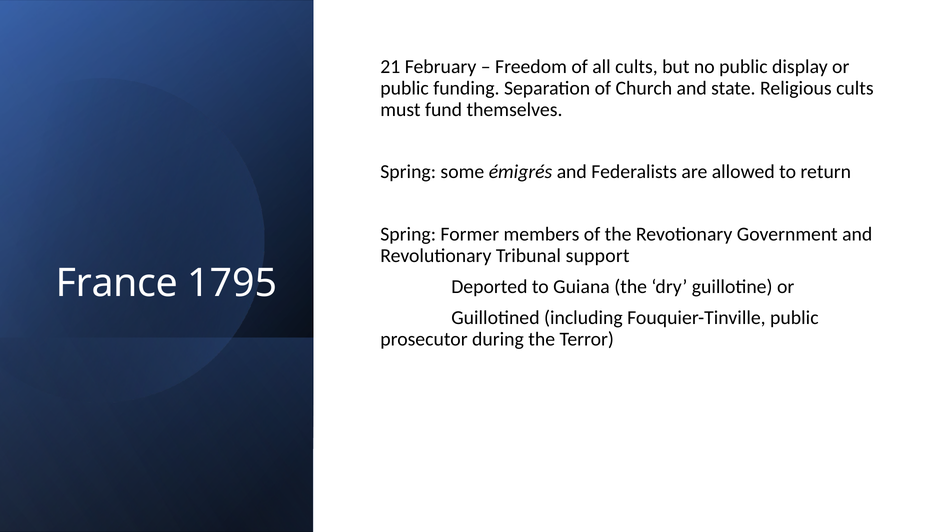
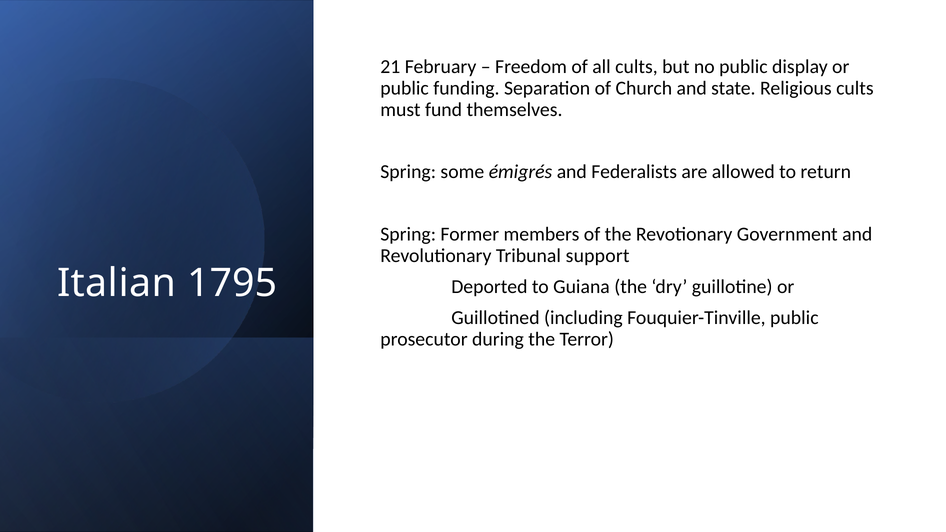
France: France -> Italian
